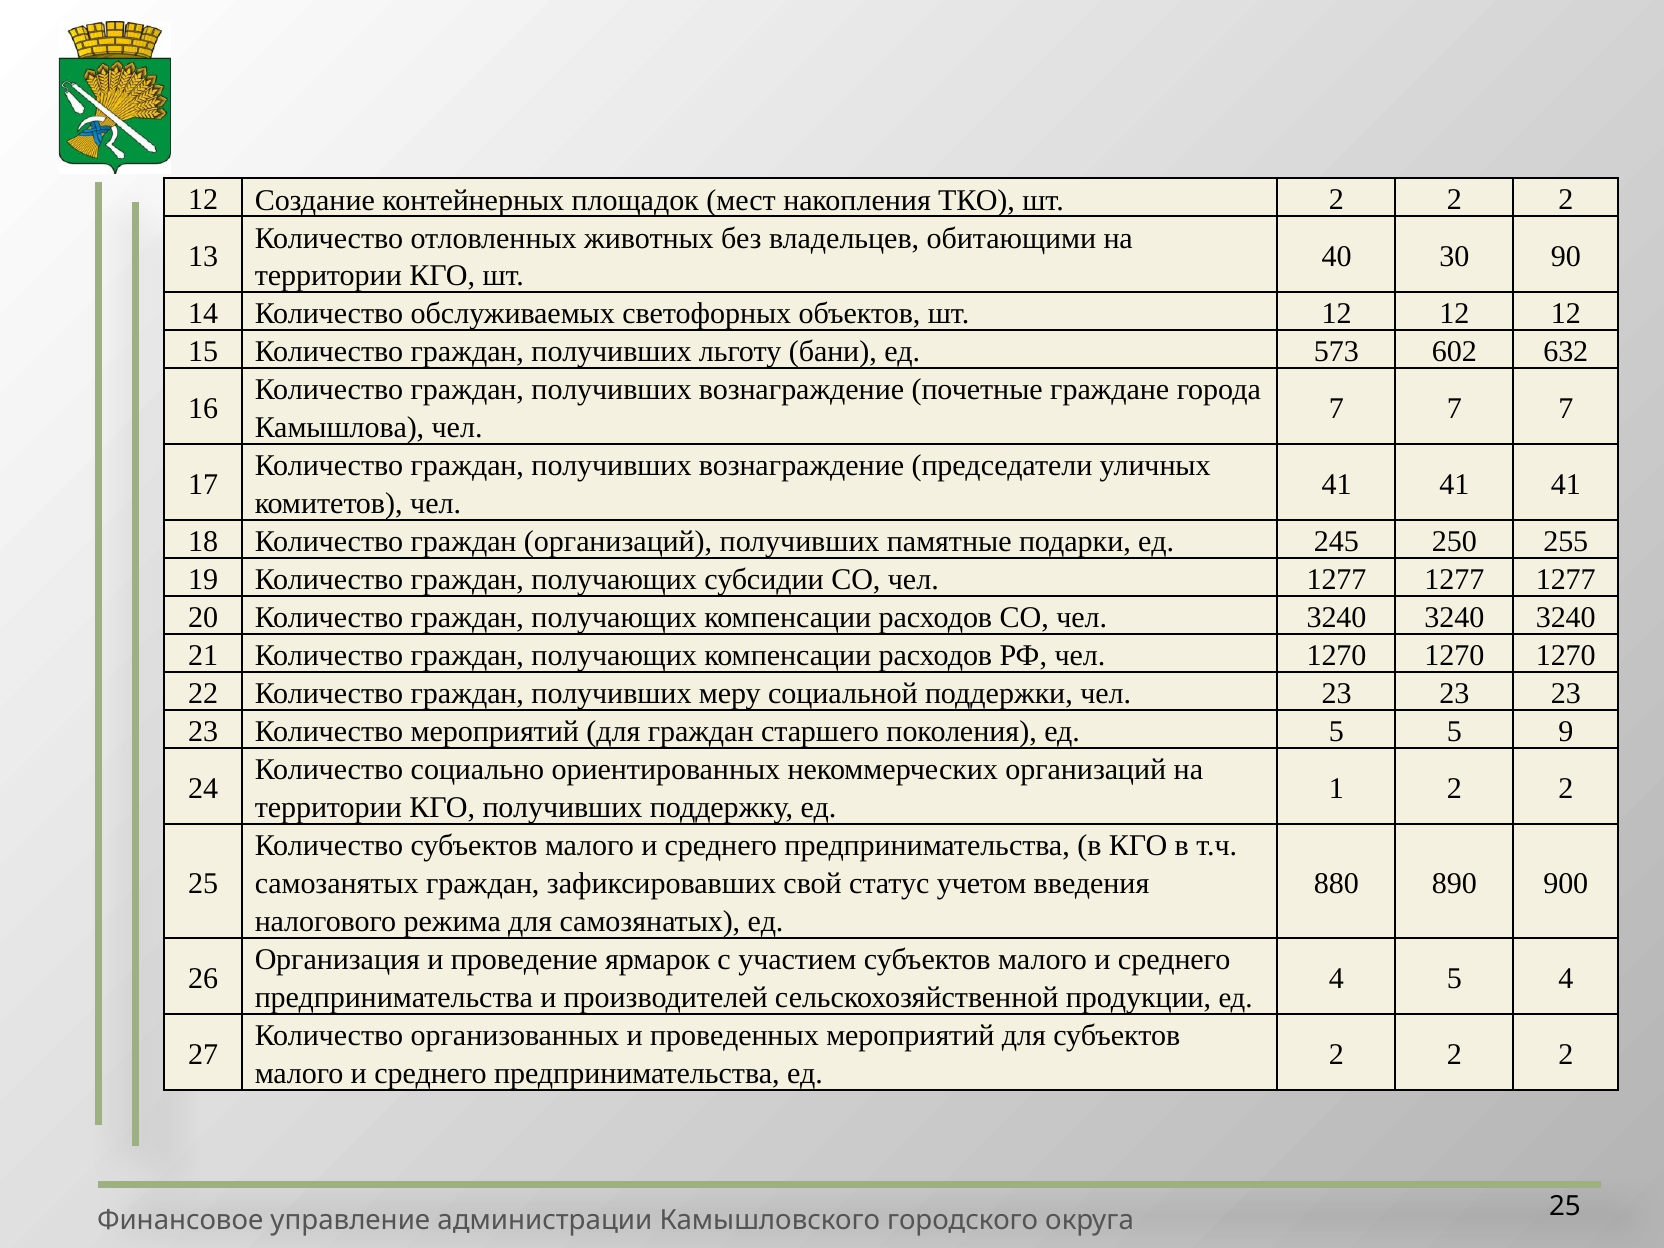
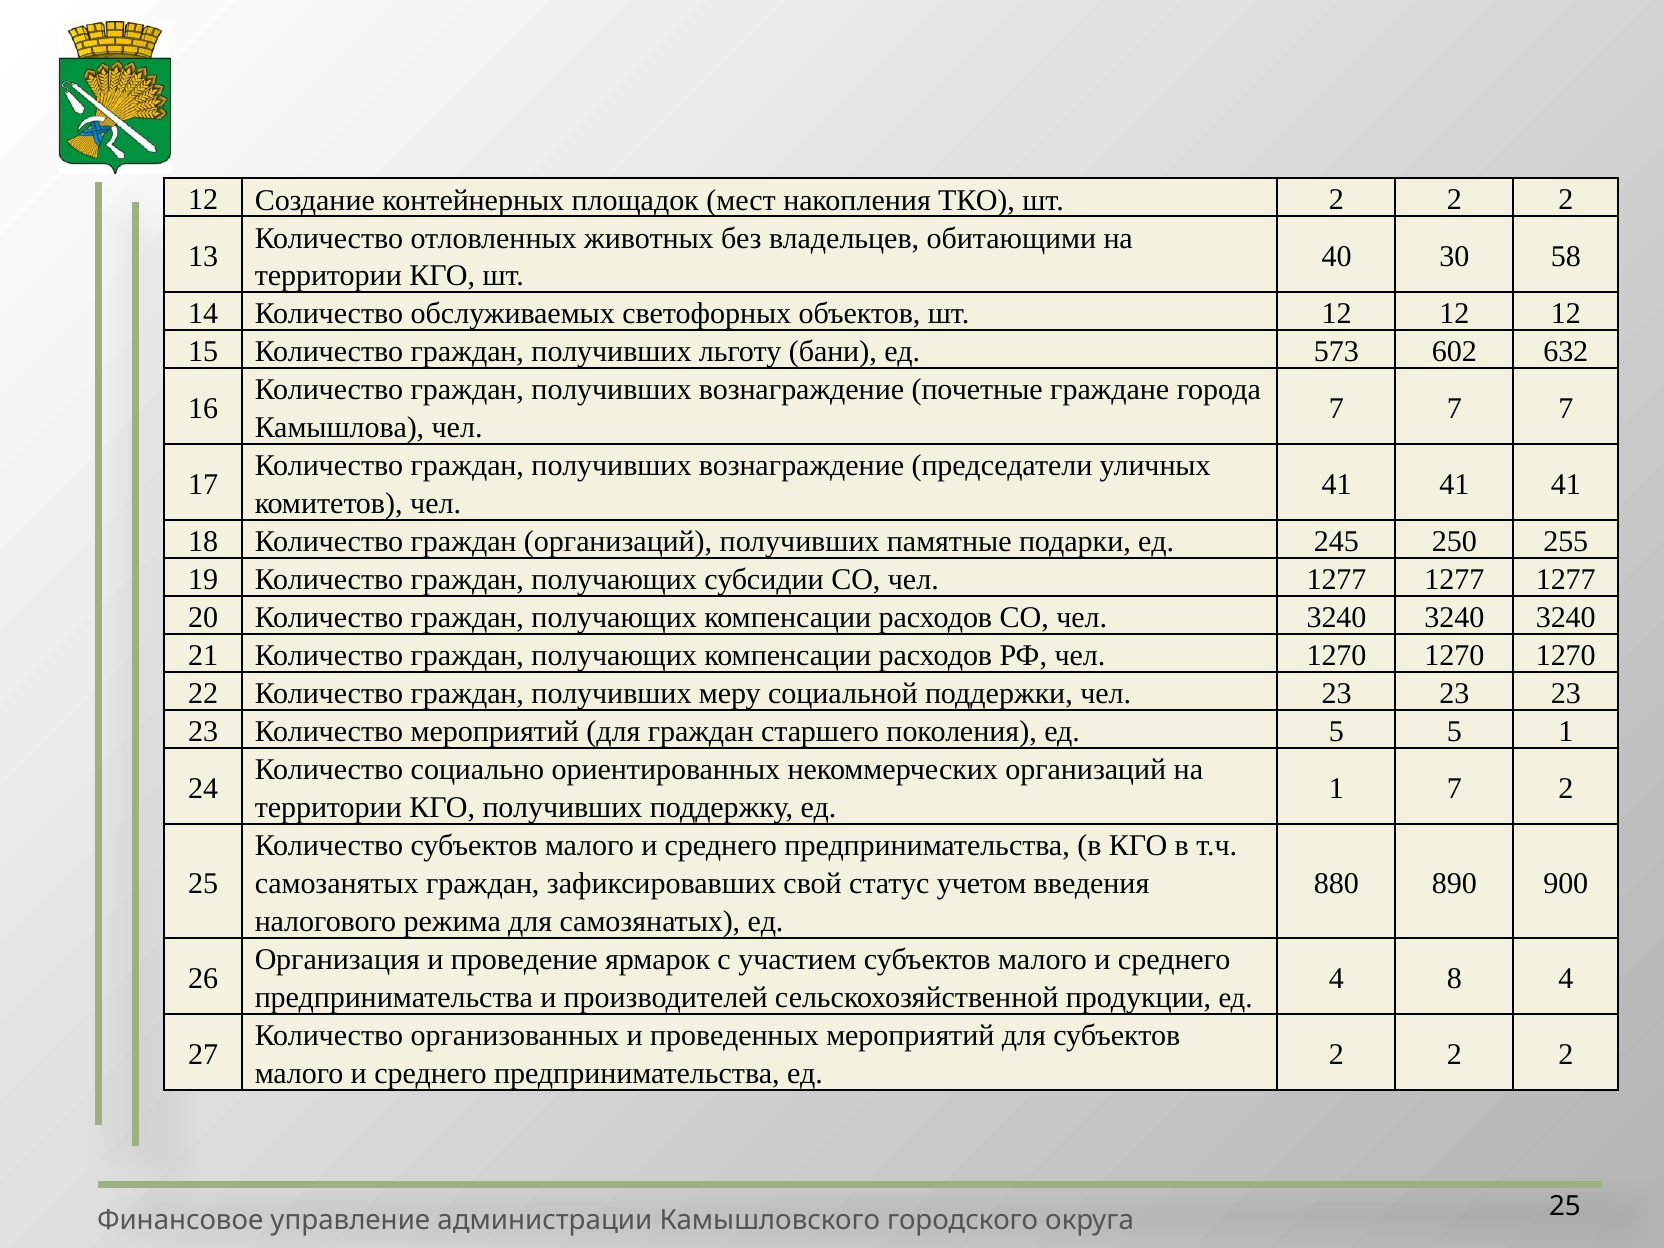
90: 90 -> 58
5 9: 9 -> 1
1 2: 2 -> 7
4 5: 5 -> 8
